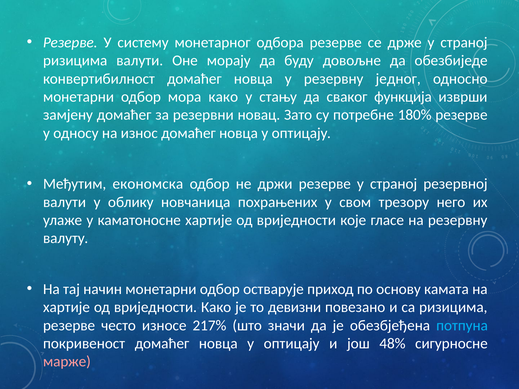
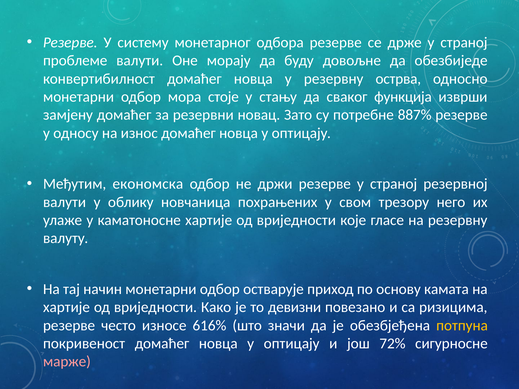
ризицима at (75, 61): ризицима -> проблеме
једног: једног -> острва
мора како: како -> стоје
180%: 180% -> 887%
217%: 217% -> 616%
потпуна colour: light blue -> yellow
48%: 48% -> 72%
